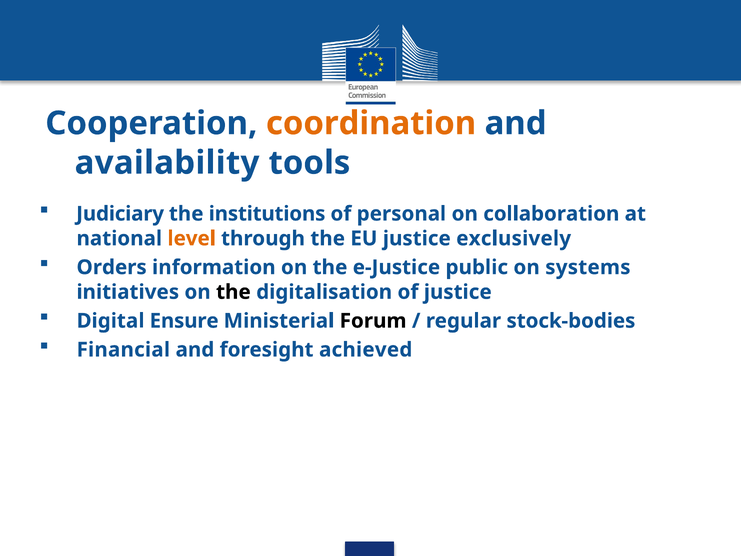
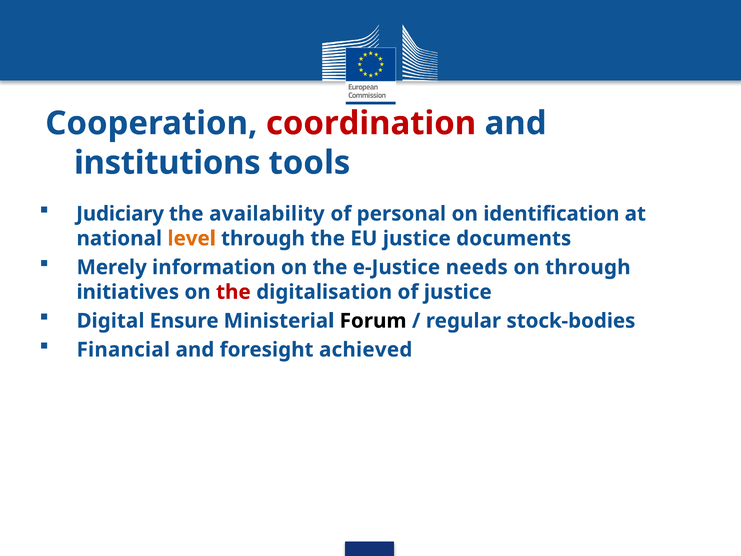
coordination colour: orange -> red
availability: availability -> institutions
institutions: institutions -> availability
collaboration: collaboration -> identification
exclusively: exclusively -> documents
Orders: Orders -> Merely
public: public -> needs
on systems: systems -> through
the at (233, 292) colour: black -> red
